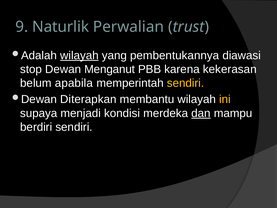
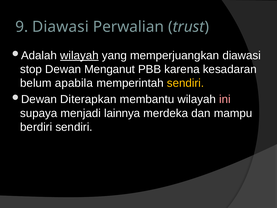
9 Naturlik: Naturlik -> Diawasi
pembentukannya: pembentukannya -> memperjuangkan
kekerasan: kekerasan -> kesadaran
ini colour: yellow -> pink
kondisi: kondisi -> lainnya
dan underline: present -> none
